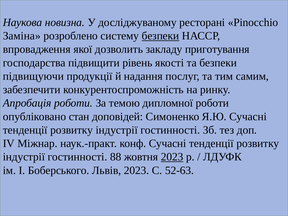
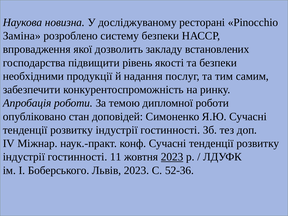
безпеки at (160, 36) underline: present -> none
приготування: приготування -> встановлених
підвищуючи: підвищуючи -> необхідними
88: 88 -> 11
52‑63: 52‑63 -> 52‑36
